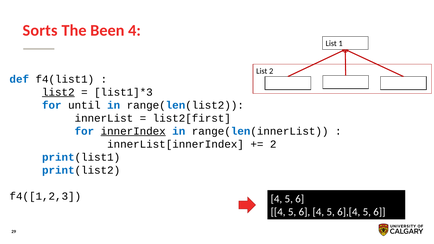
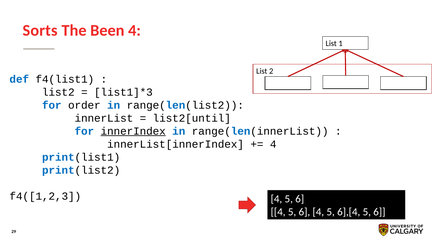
list2 underline: present -> none
until: until -> order
list2[first: list2[first -> list2[until
2 at (273, 144): 2 -> 4
